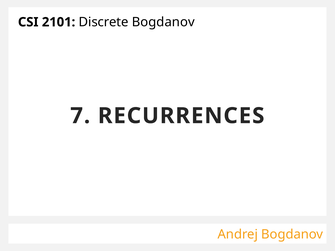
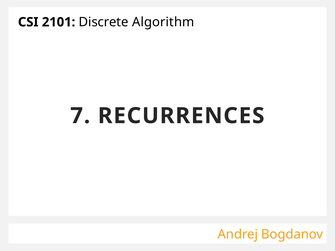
Discrete Bogdanov: Bogdanov -> Algorithm
